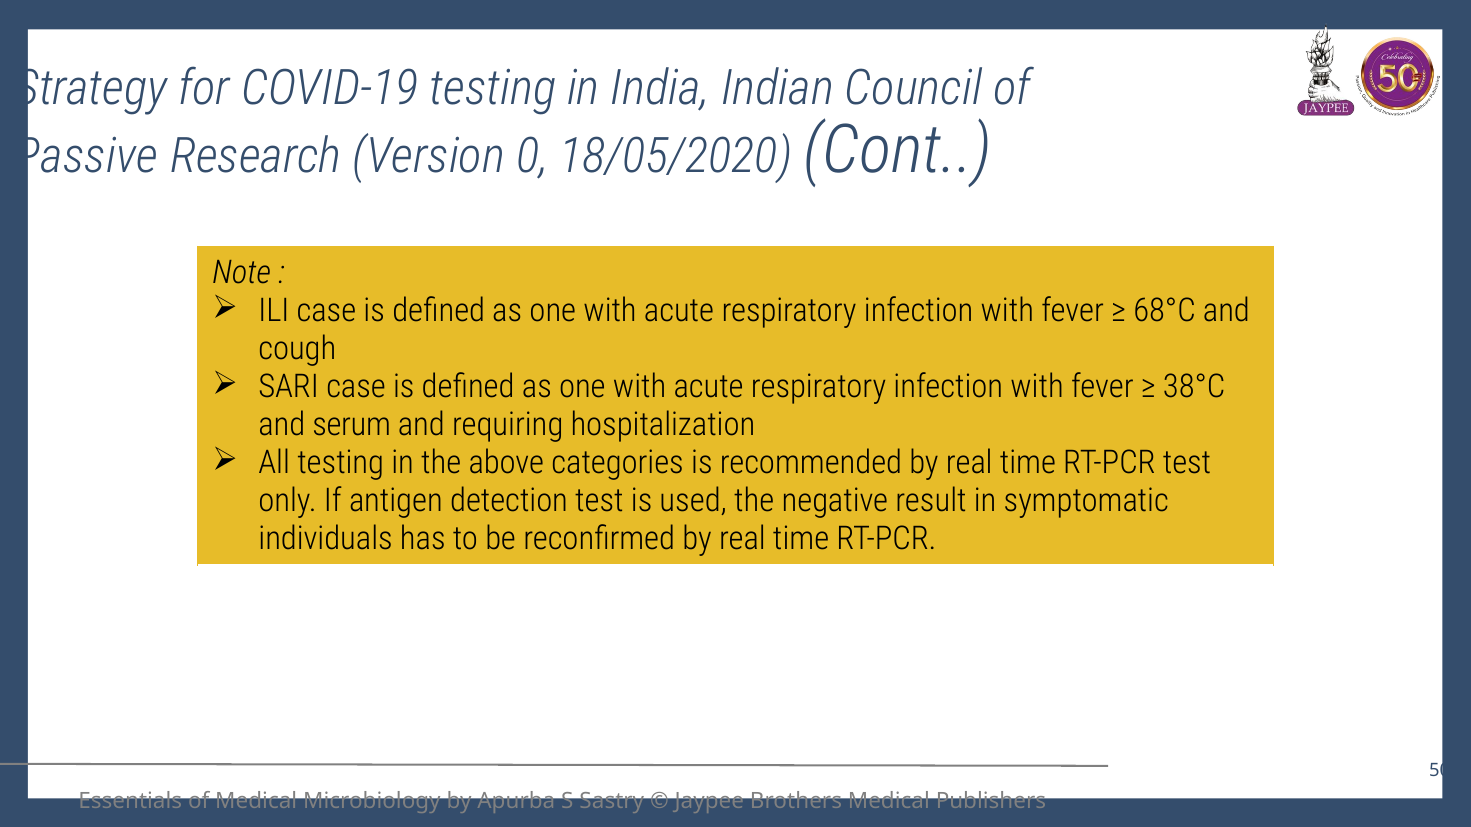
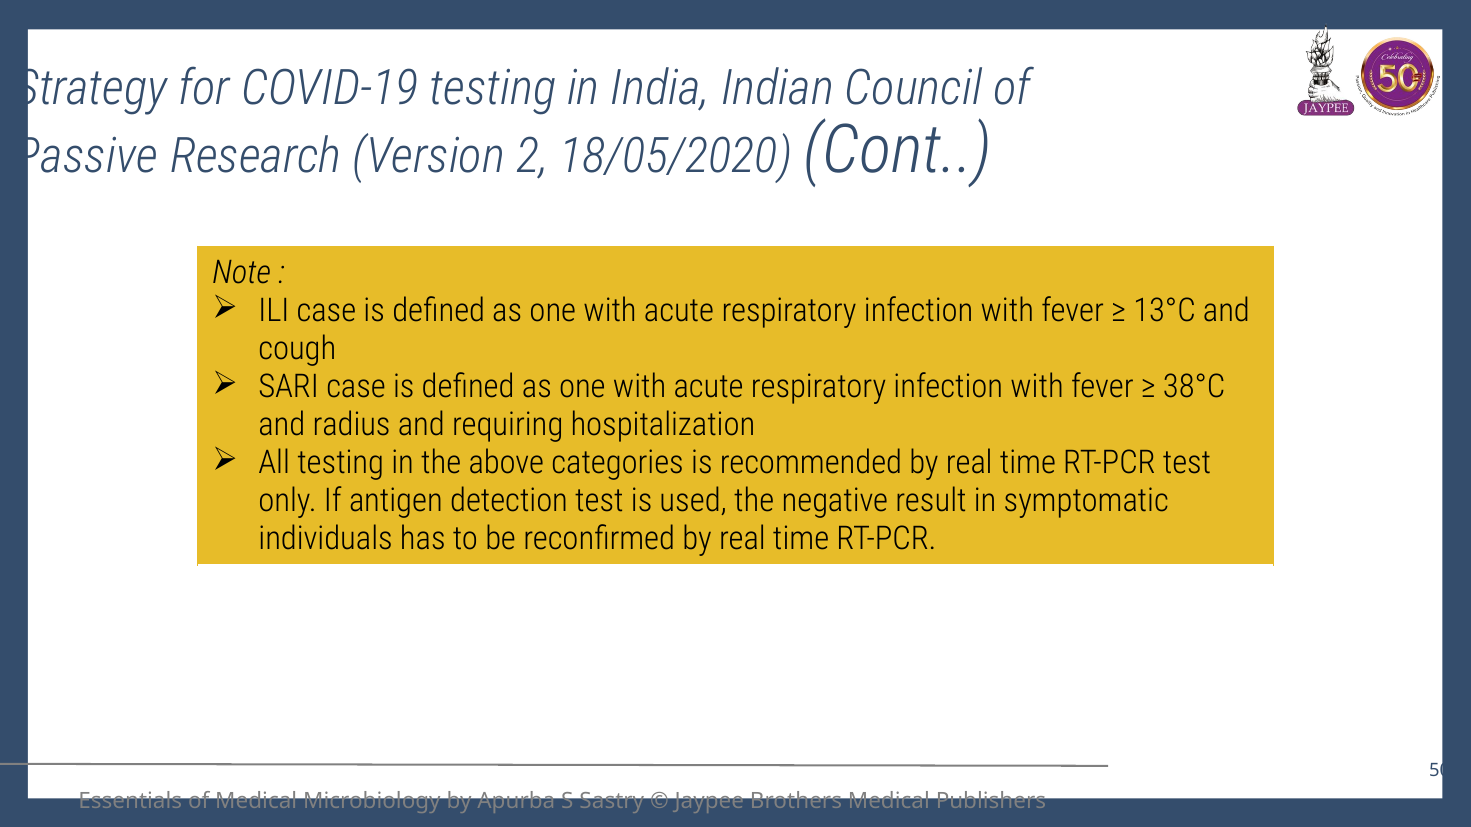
0: 0 -> 2
68°C: 68°C -> 13°C
serum: serum -> radius
